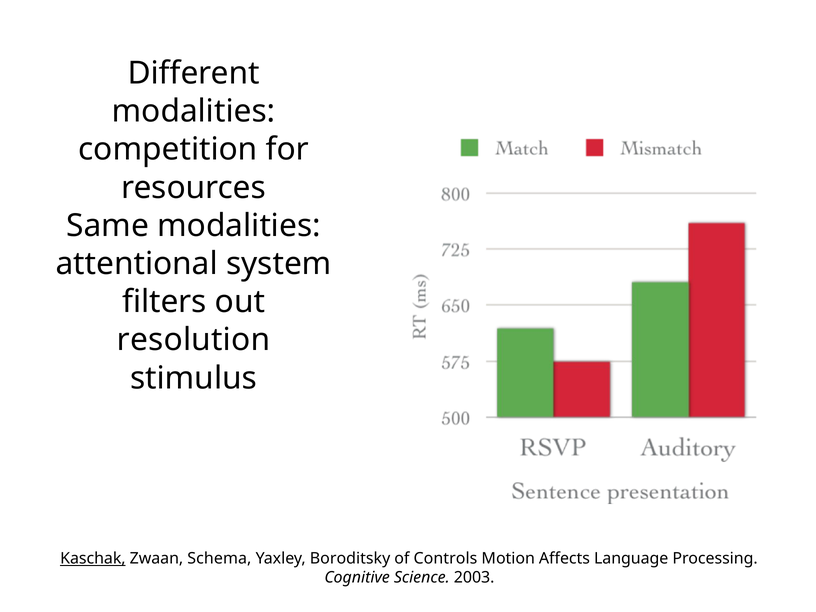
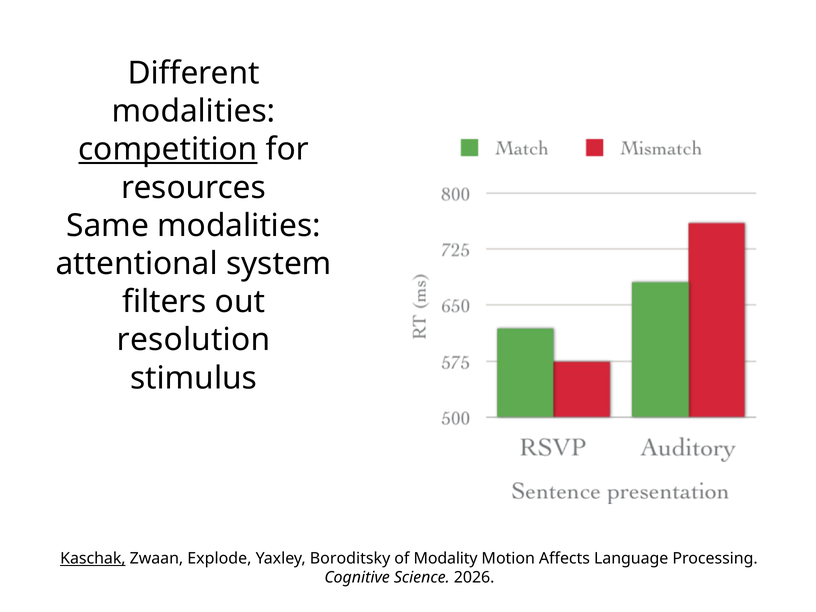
competition underline: none -> present
Schema: Schema -> Explode
Controls: Controls -> Modality
2003: 2003 -> 2026
